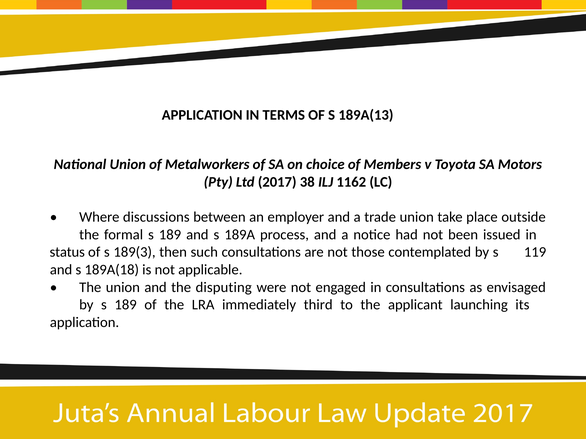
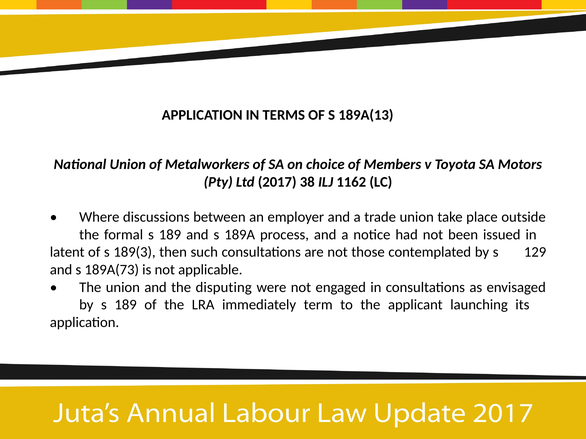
status: status -> latent
119: 119 -> 129
189A(18: 189A(18 -> 189A(73
third: third -> term
